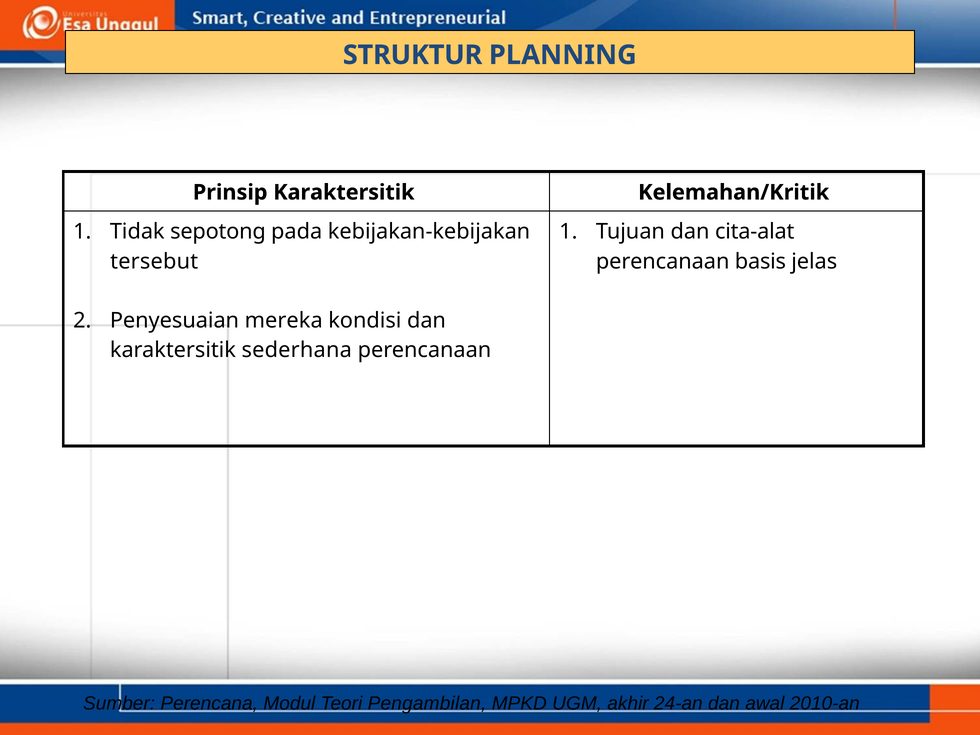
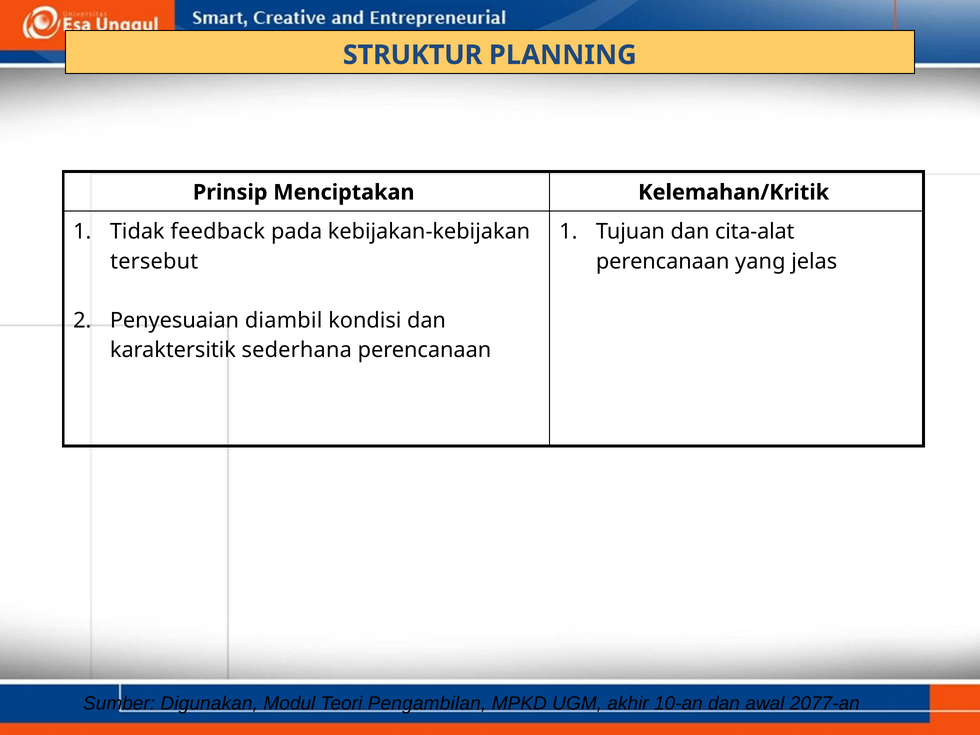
Prinsip Karaktersitik: Karaktersitik -> Menciptakan
sepotong: sepotong -> feedback
basis: basis -> yang
mereka: mereka -> diambil
Perencana: Perencana -> Digunakan
24-an: 24-an -> 10-an
2010-an: 2010-an -> 2077-an
